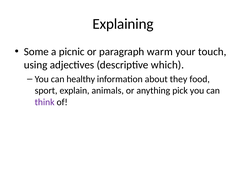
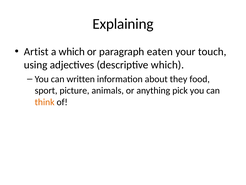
Some: Some -> Artist
a picnic: picnic -> which
warm: warm -> eaten
healthy: healthy -> written
explain: explain -> picture
think colour: purple -> orange
